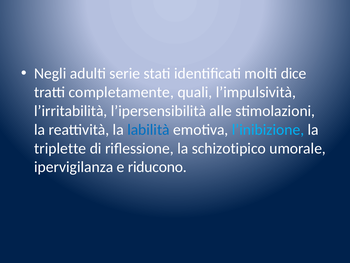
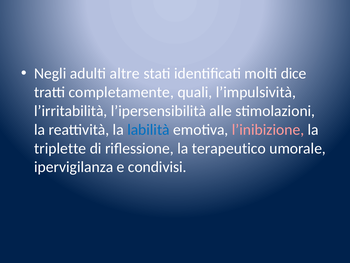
serie: serie -> altre
l’inibizione colour: light blue -> pink
schizotipico: schizotipico -> terapeutico
riducono: riducono -> condivisi
